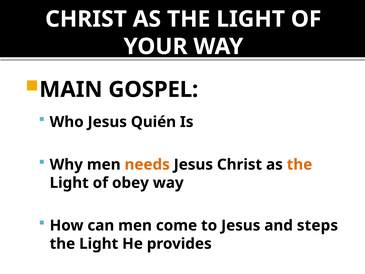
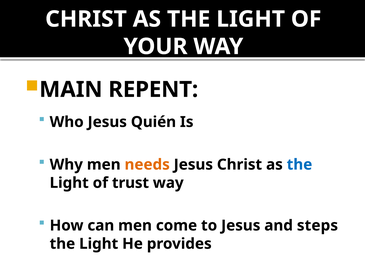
GOSPEL: GOSPEL -> REPENT
the at (299, 164) colour: orange -> blue
obey: obey -> trust
